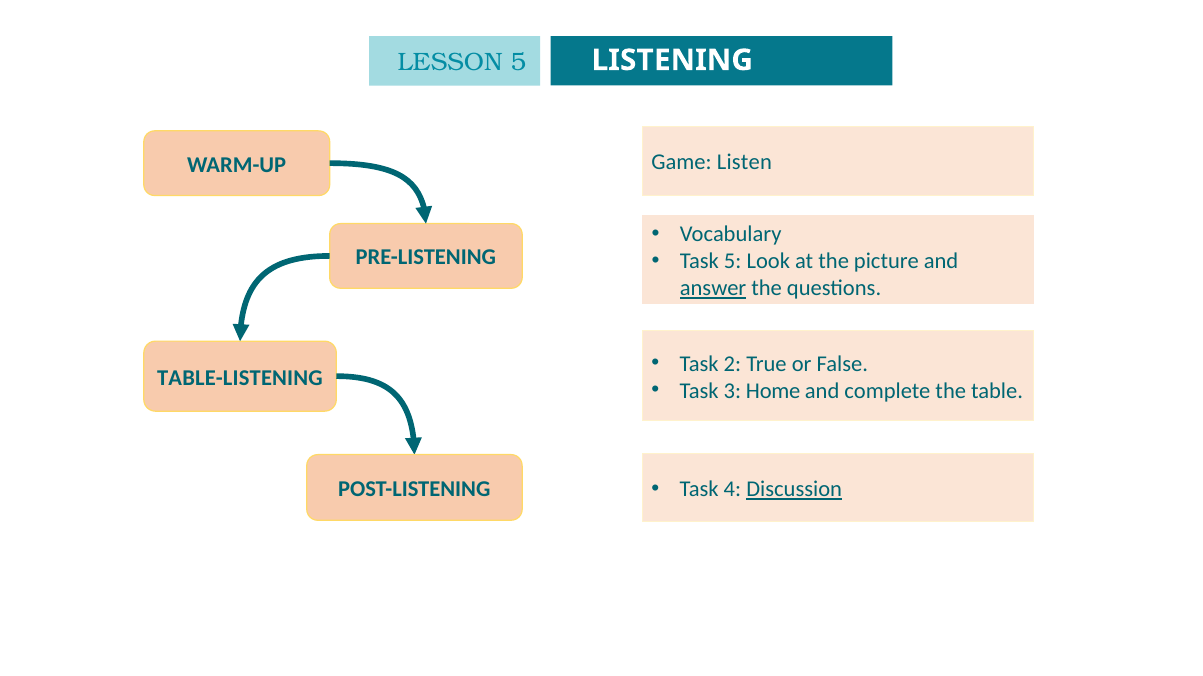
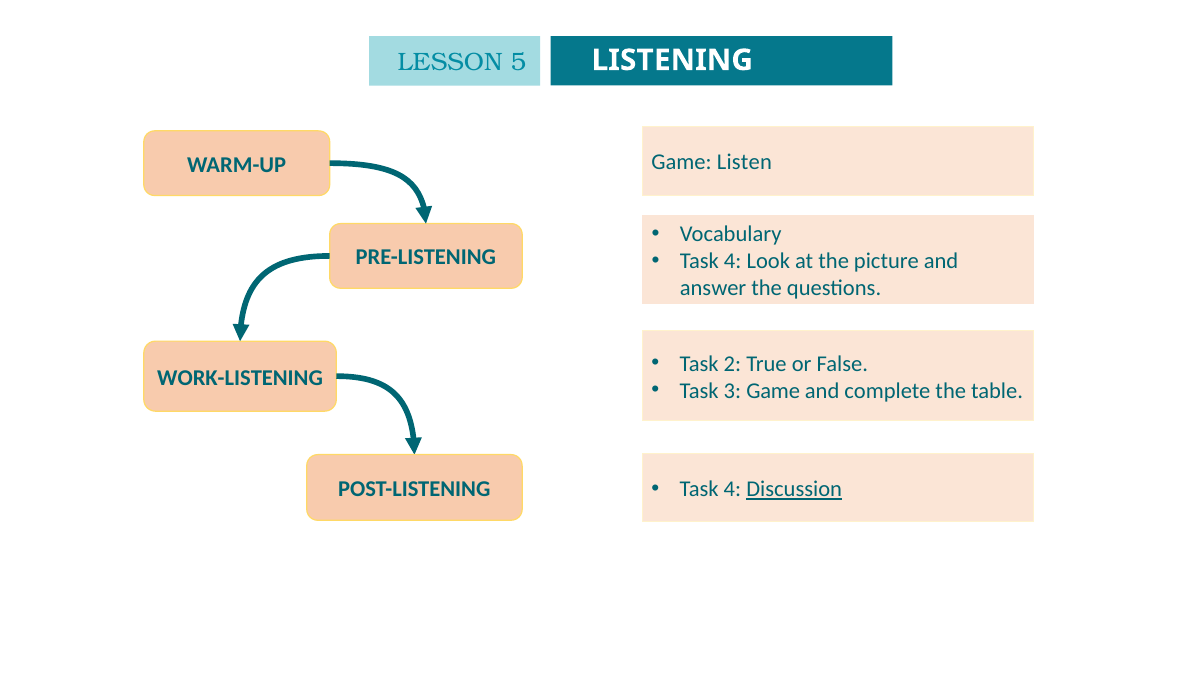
5 at (733, 261): 5 -> 4
answer at (713, 289) underline: present -> none
TABLE-LISTENING: TABLE-LISTENING -> WORK-LISTENING
3 Home: Home -> Game
